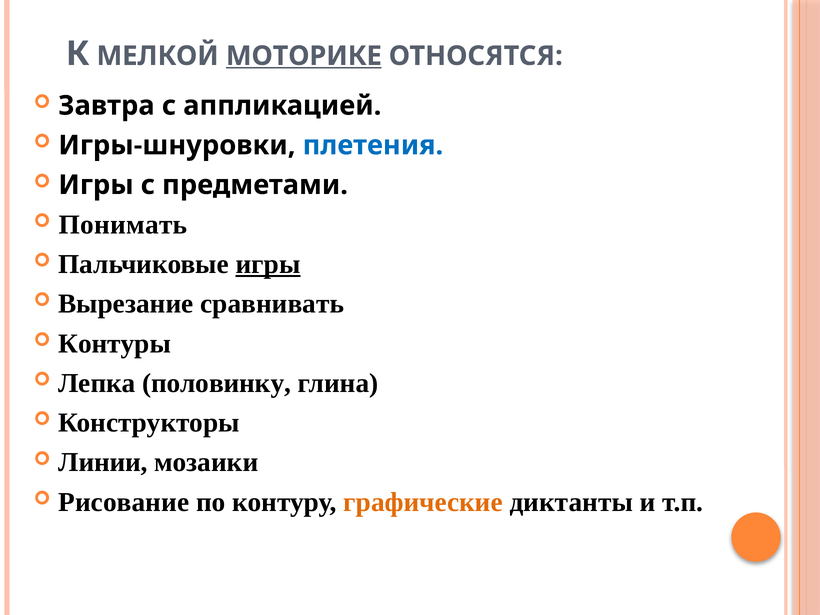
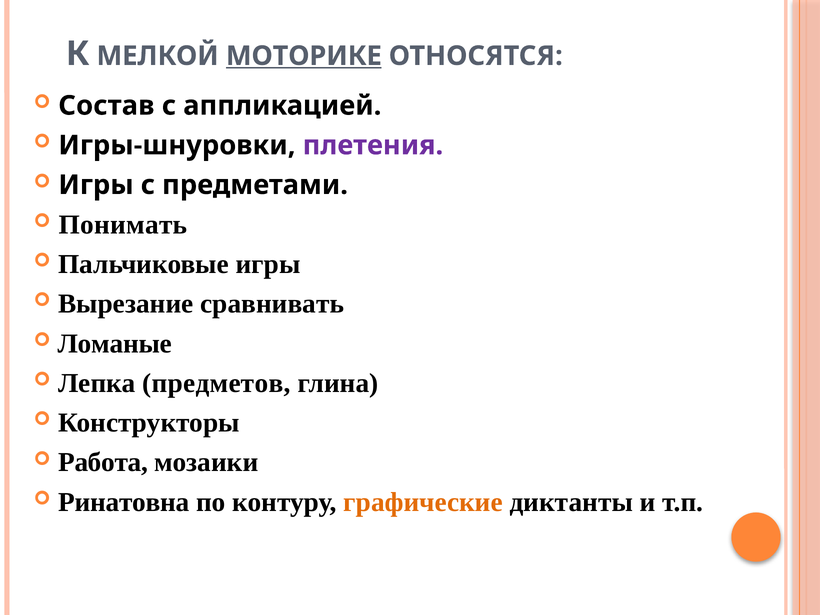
Завтра: Завтра -> Состав
плетения colour: blue -> purple
игры at (268, 264) underline: present -> none
Контуры: Контуры -> Ломаные
половинку: половинку -> предметов
Линии: Линии -> Работа
Рисование: Рисование -> Ринатовна
